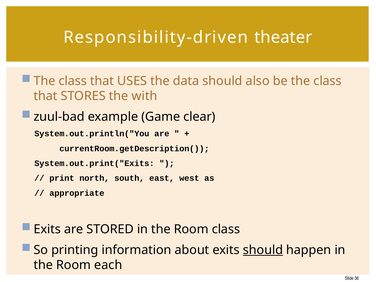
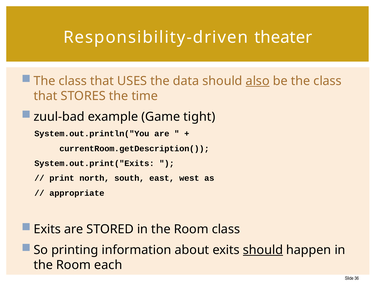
also underline: none -> present
with: with -> time
clear: clear -> tight
